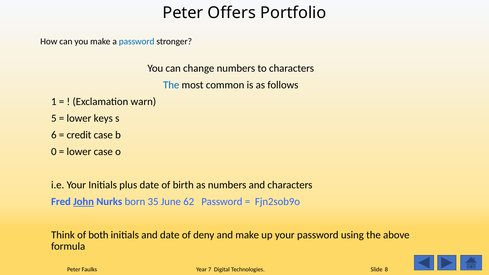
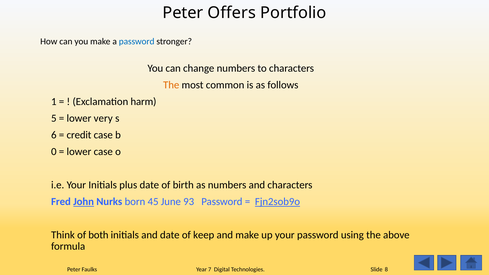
The at (171, 85) colour: blue -> orange
warn: warn -> harm
keys: keys -> very
35: 35 -> 45
62: 62 -> 93
Fjn2sob9o underline: none -> present
deny: deny -> keep
